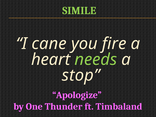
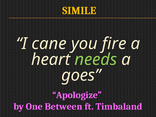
SIMILE colour: light green -> yellow
stop: stop -> goes
Thunder: Thunder -> Between
